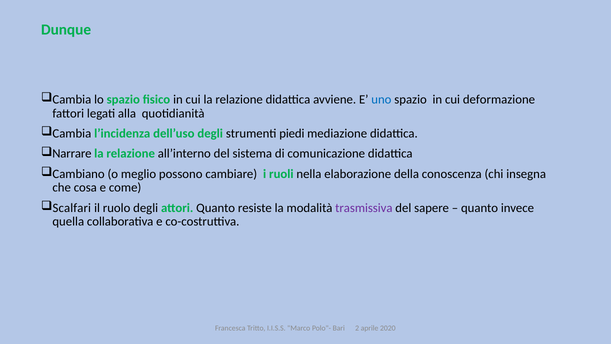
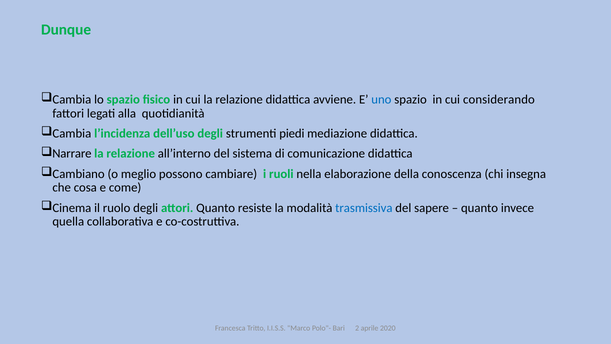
deformazione: deformazione -> considerando
Scalfari: Scalfari -> Cinema
trasmissiva colour: purple -> blue
